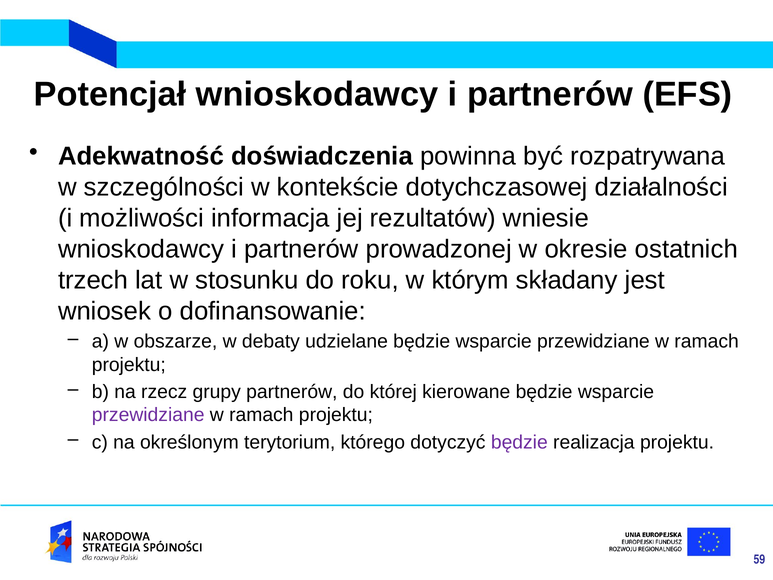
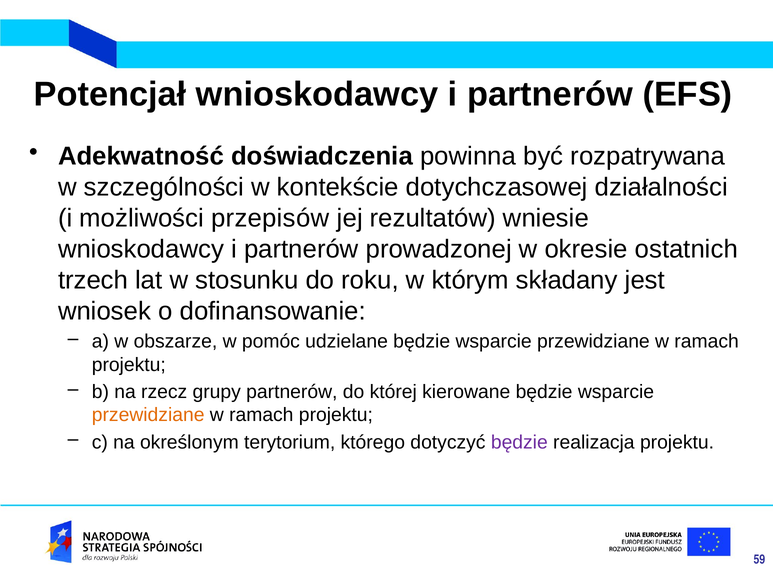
informacja: informacja -> przepisów
debaty: debaty -> pomóc
przewidziane at (148, 415) colour: purple -> orange
